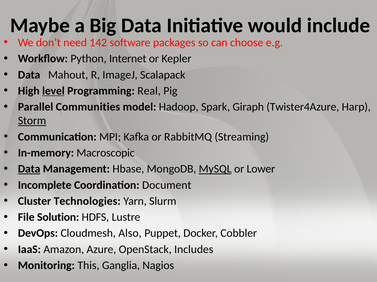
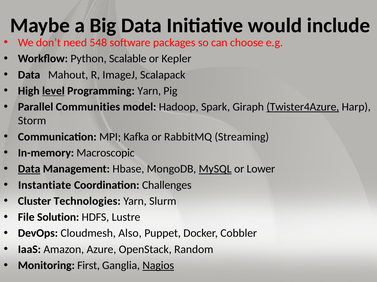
142: 142 -> 548
Internet: Internet -> Scalable
Programming Real: Real -> Yarn
Twister4Azure underline: none -> present
Storm underline: present -> none
Incomplete: Incomplete -> Instantiate
Document: Document -> Challenges
Includes: Includes -> Random
This: This -> First
Nagios underline: none -> present
